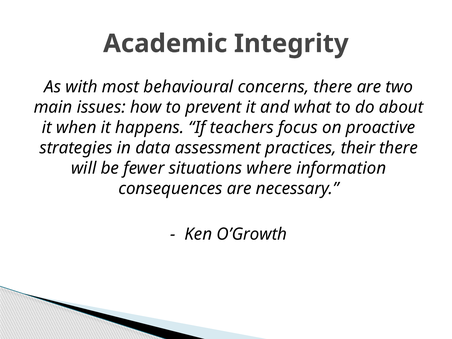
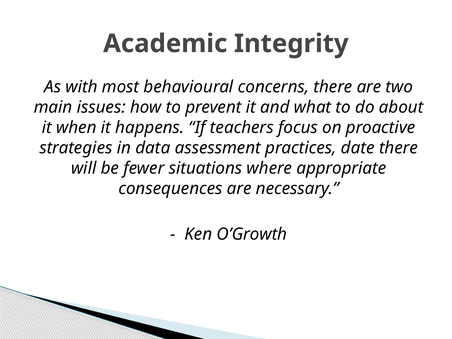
their: their -> date
information: information -> appropriate
